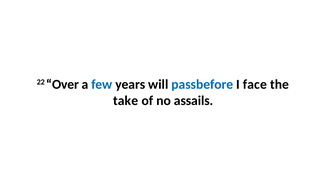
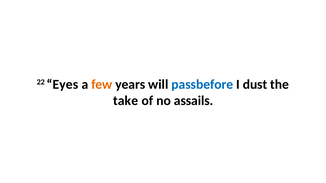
Over: Over -> Eyes
few colour: blue -> orange
face: face -> dust
